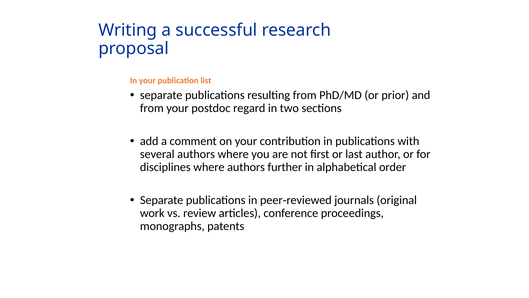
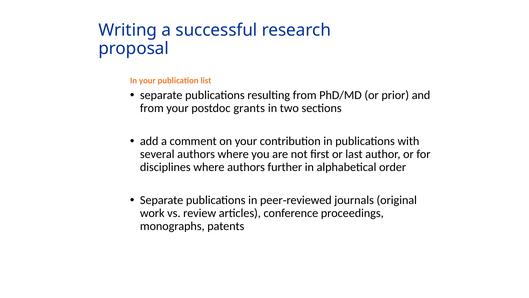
regard: regard -> grants
